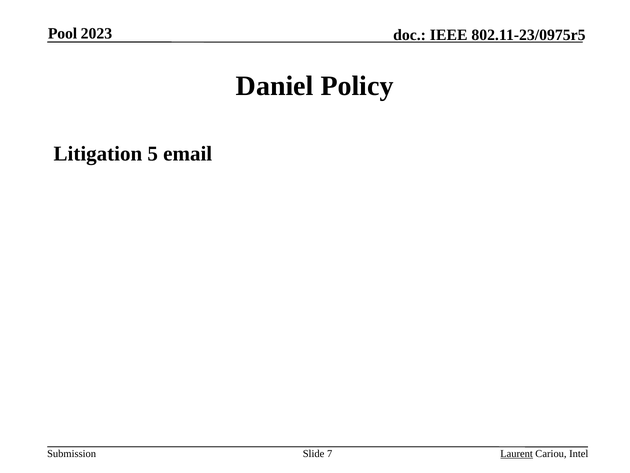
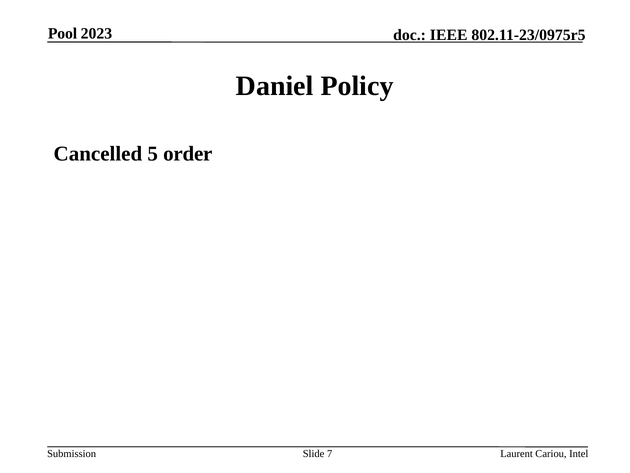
Litigation: Litigation -> Cancelled
email: email -> order
Laurent underline: present -> none
